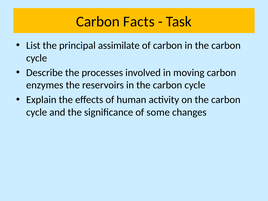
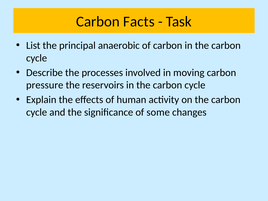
assimilate: assimilate -> anaerobic
enzymes: enzymes -> pressure
